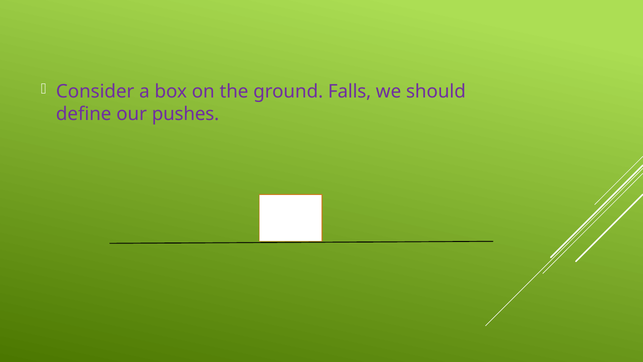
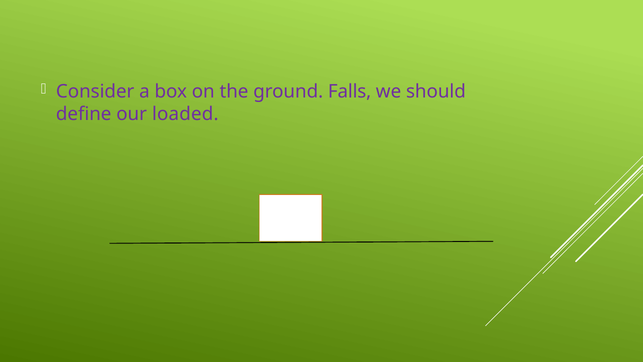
pushes: pushes -> loaded
